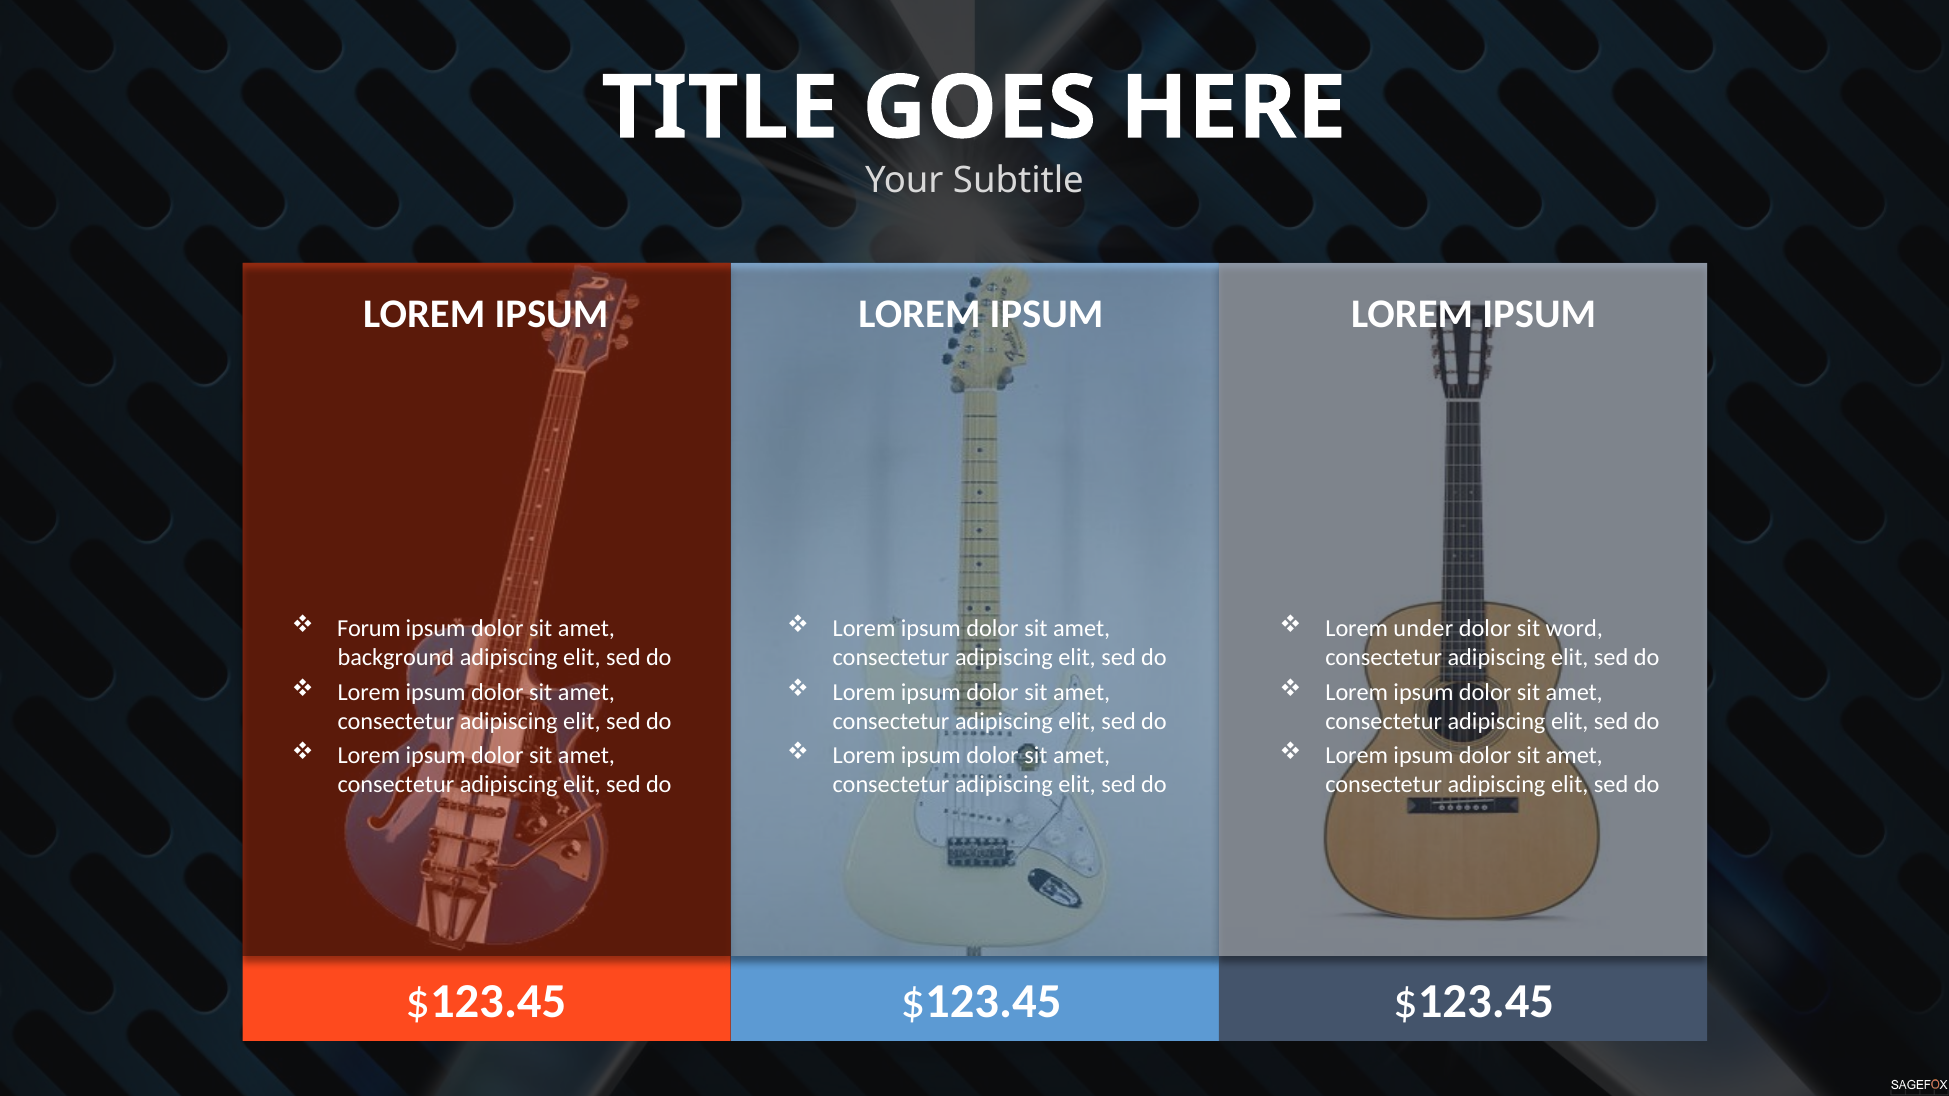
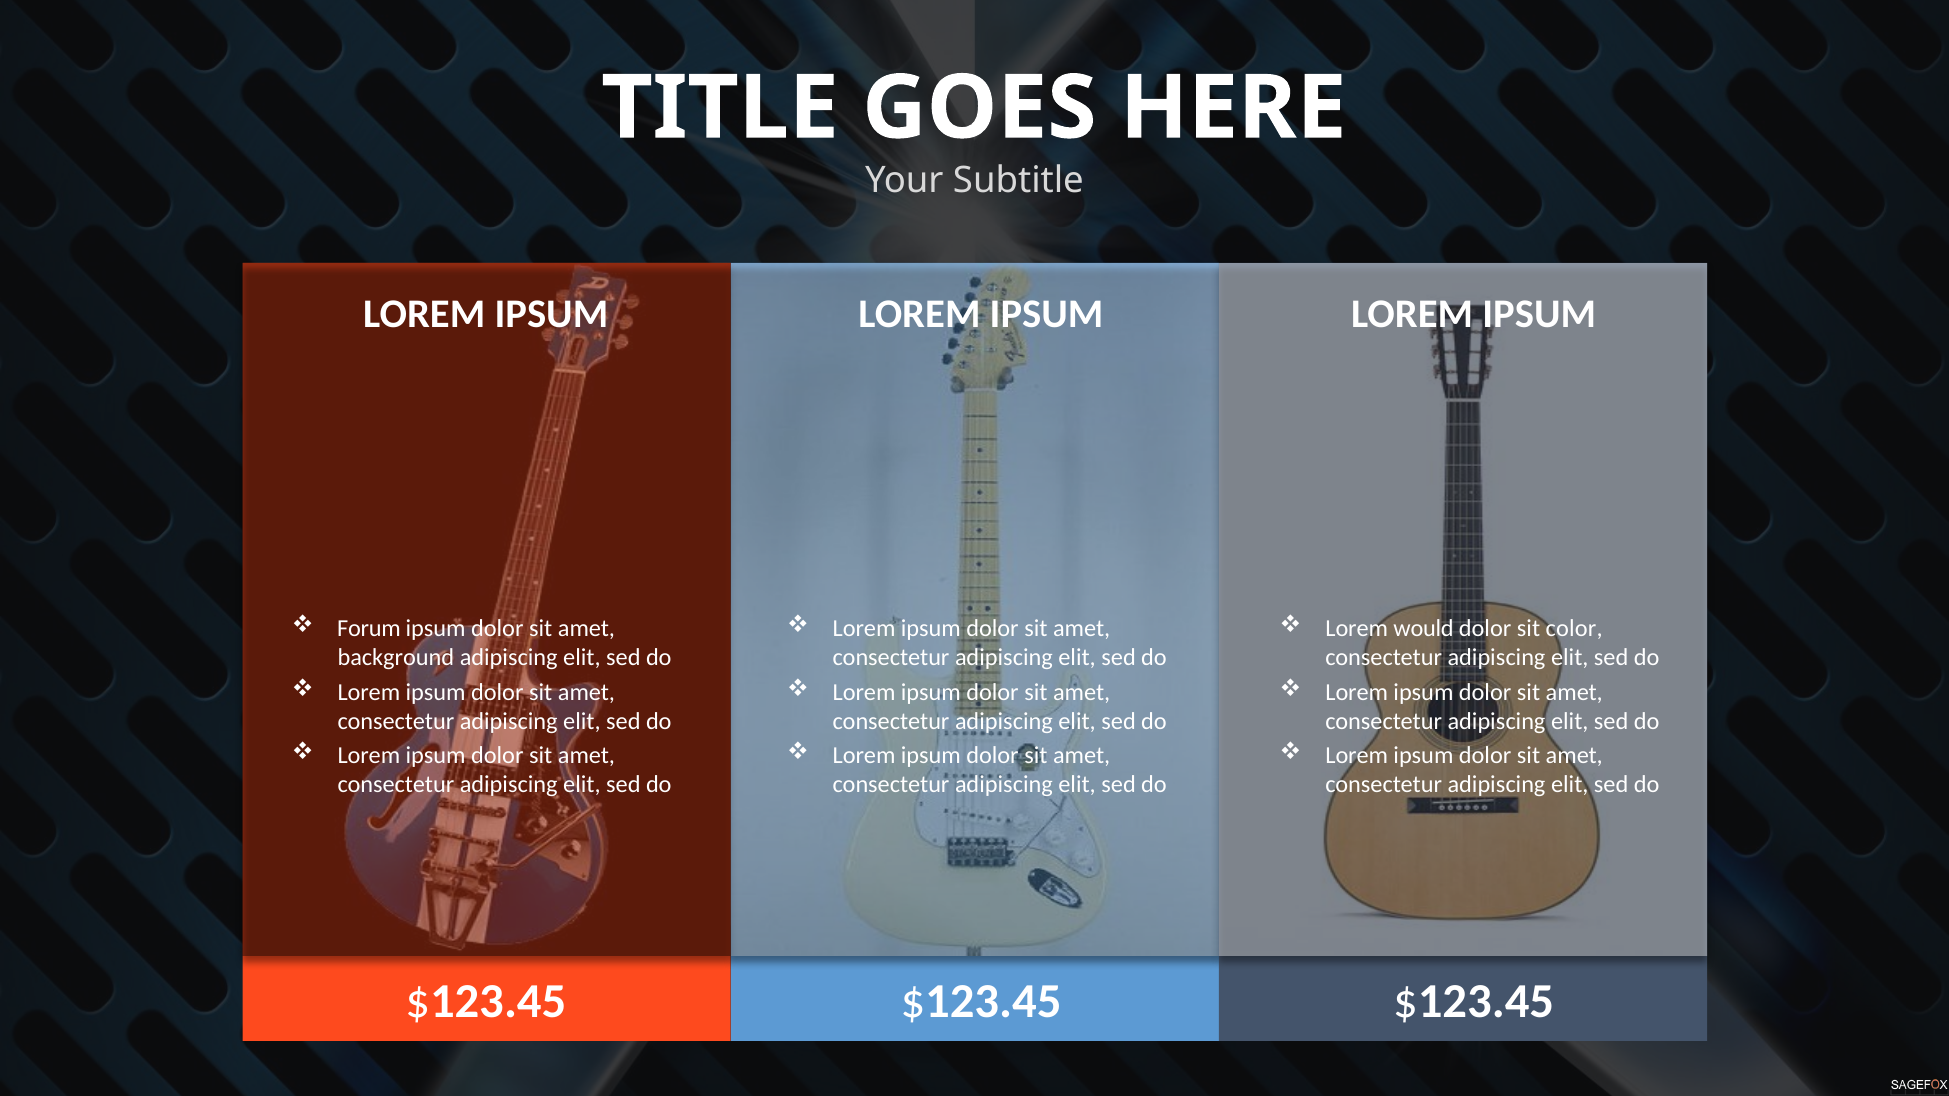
under: under -> would
word: word -> color
